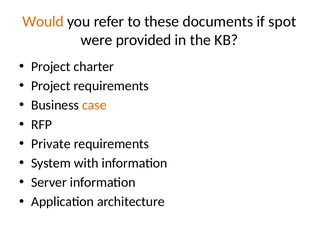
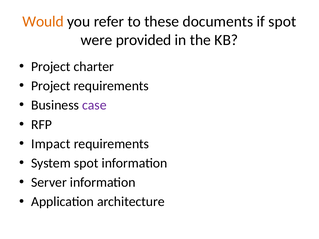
case colour: orange -> purple
Private: Private -> Impact
System with: with -> spot
